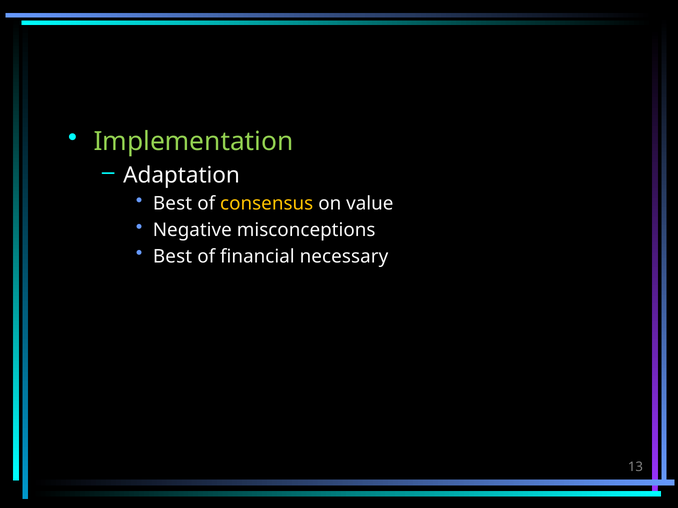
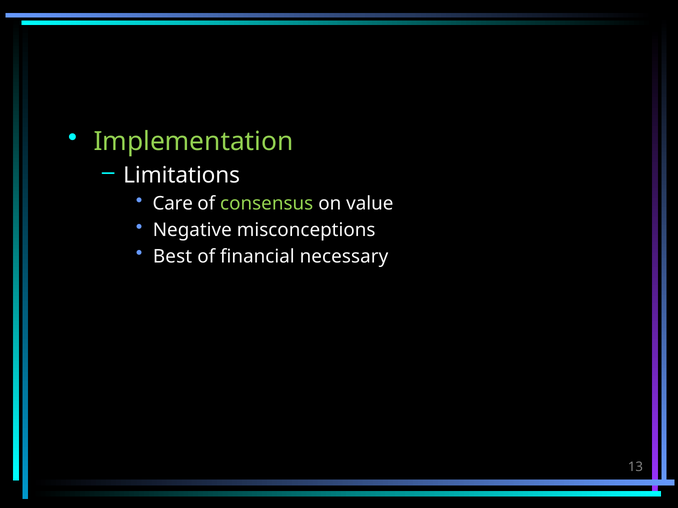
Adaptation: Adaptation -> Limitations
Best at (173, 204): Best -> Care
consensus colour: yellow -> light green
